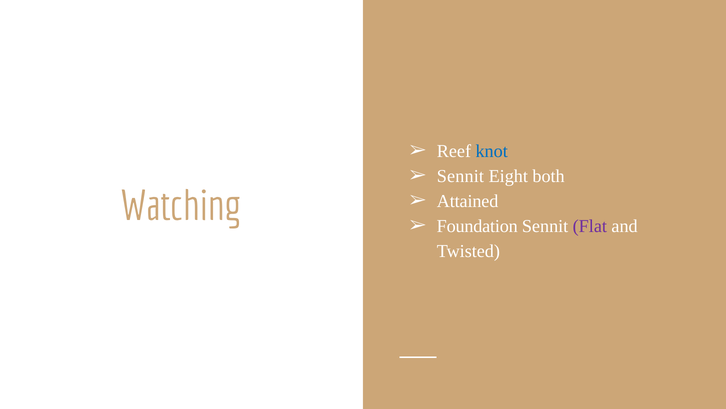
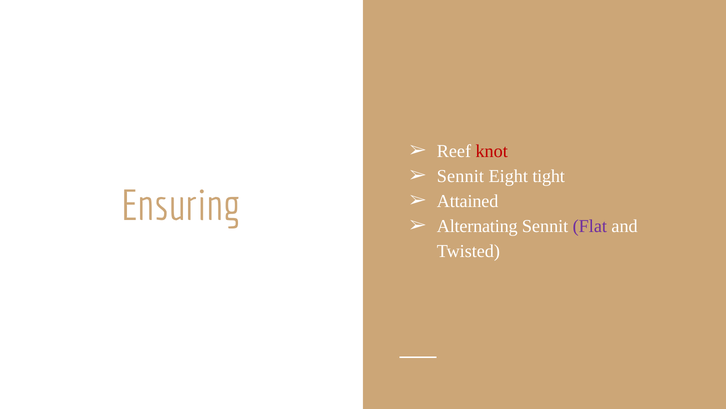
knot colour: blue -> red
both: both -> tight
Watching: Watching -> Ensuring
Foundation: Foundation -> Alternating
